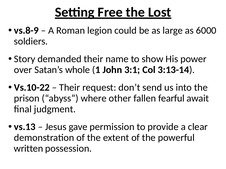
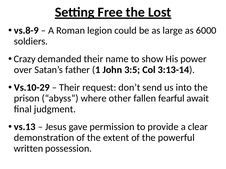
Story: Story -> Crazy
whole: whole -> father
3:1: 3:1 -> 3:5
Vs.10-22: Vs.10-22 -> Vs.10-29
